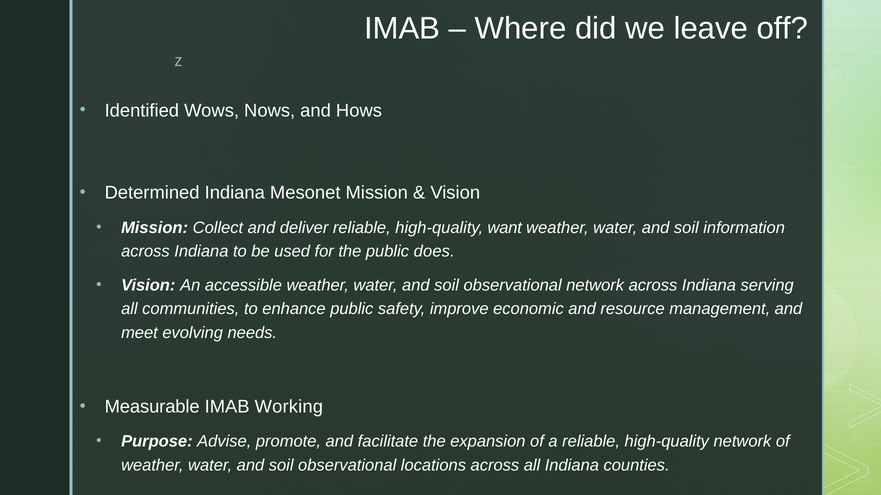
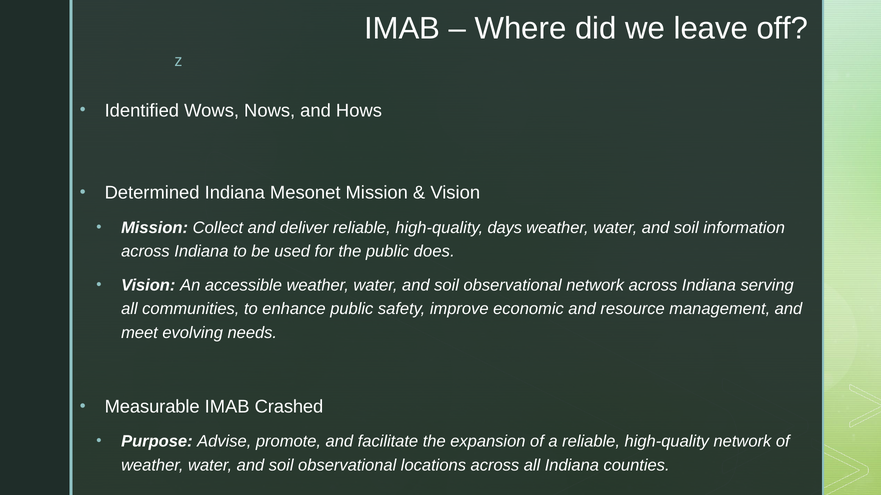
want: want -> days
Working: Working -> Crashed
